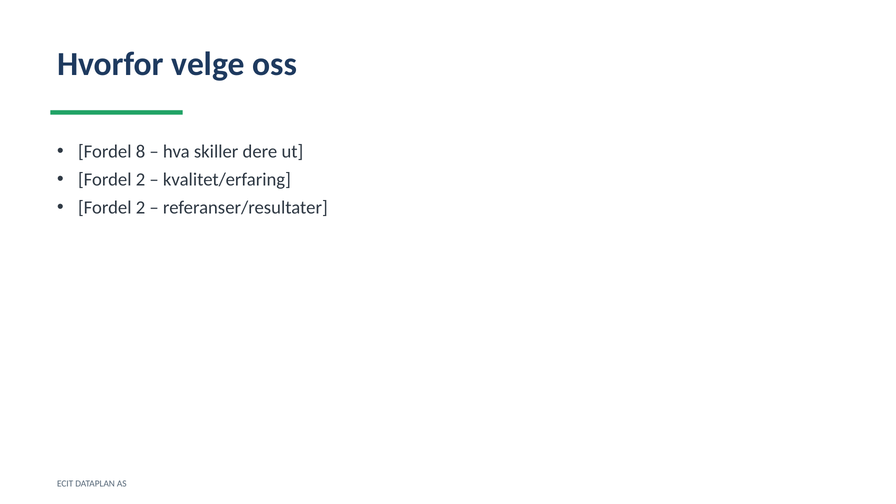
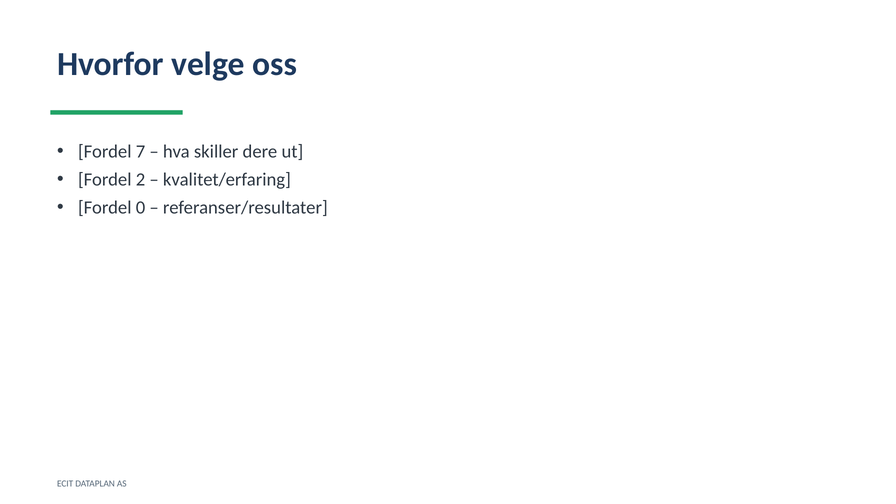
8: 8 -> 7
2 at (141, 208): 2 -> 0
